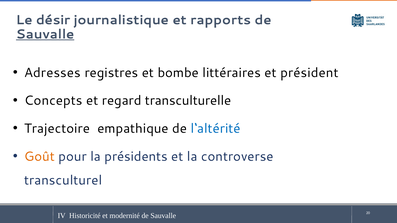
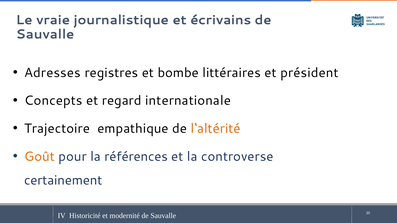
désir: désir -> vraie
rapports: rapports -> écrivains
Sauvalle at (45, 34) underline: present -> none
transculturelle: transculturelle -> internationale
l‘altérité colour: blue -> orange
présidents: présidents -> références
transculturel: transculturel -> certainement
